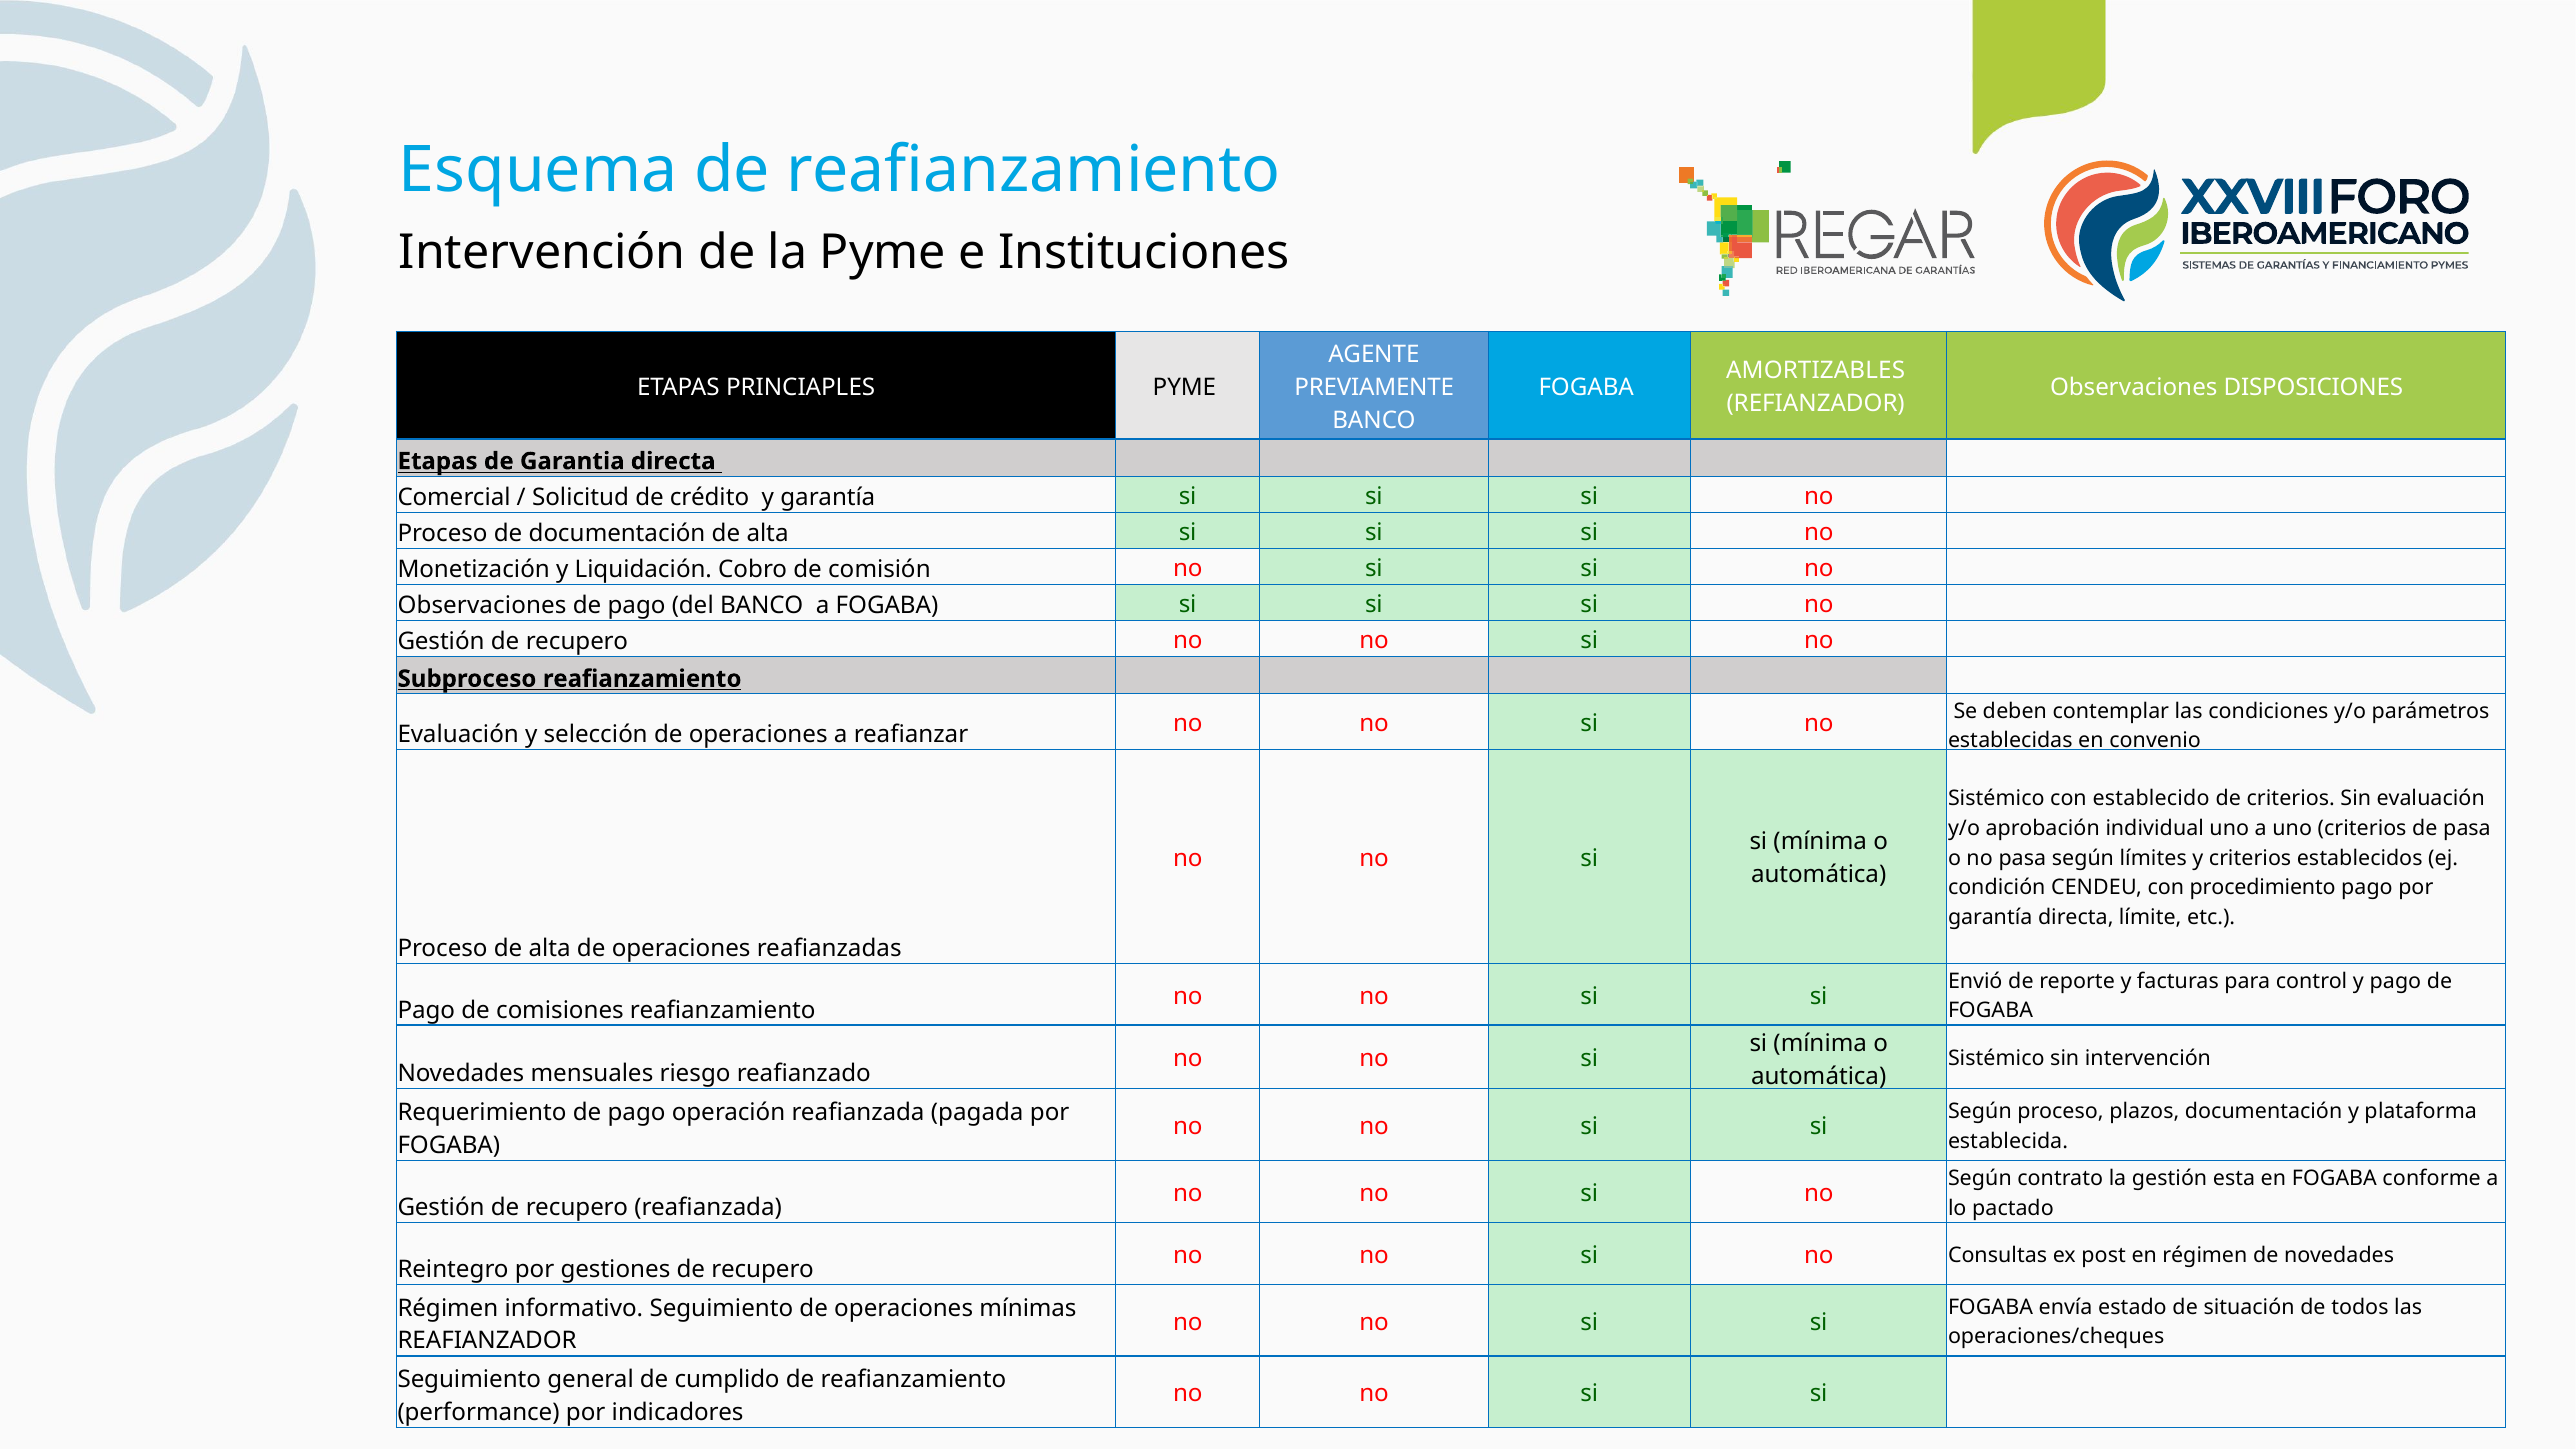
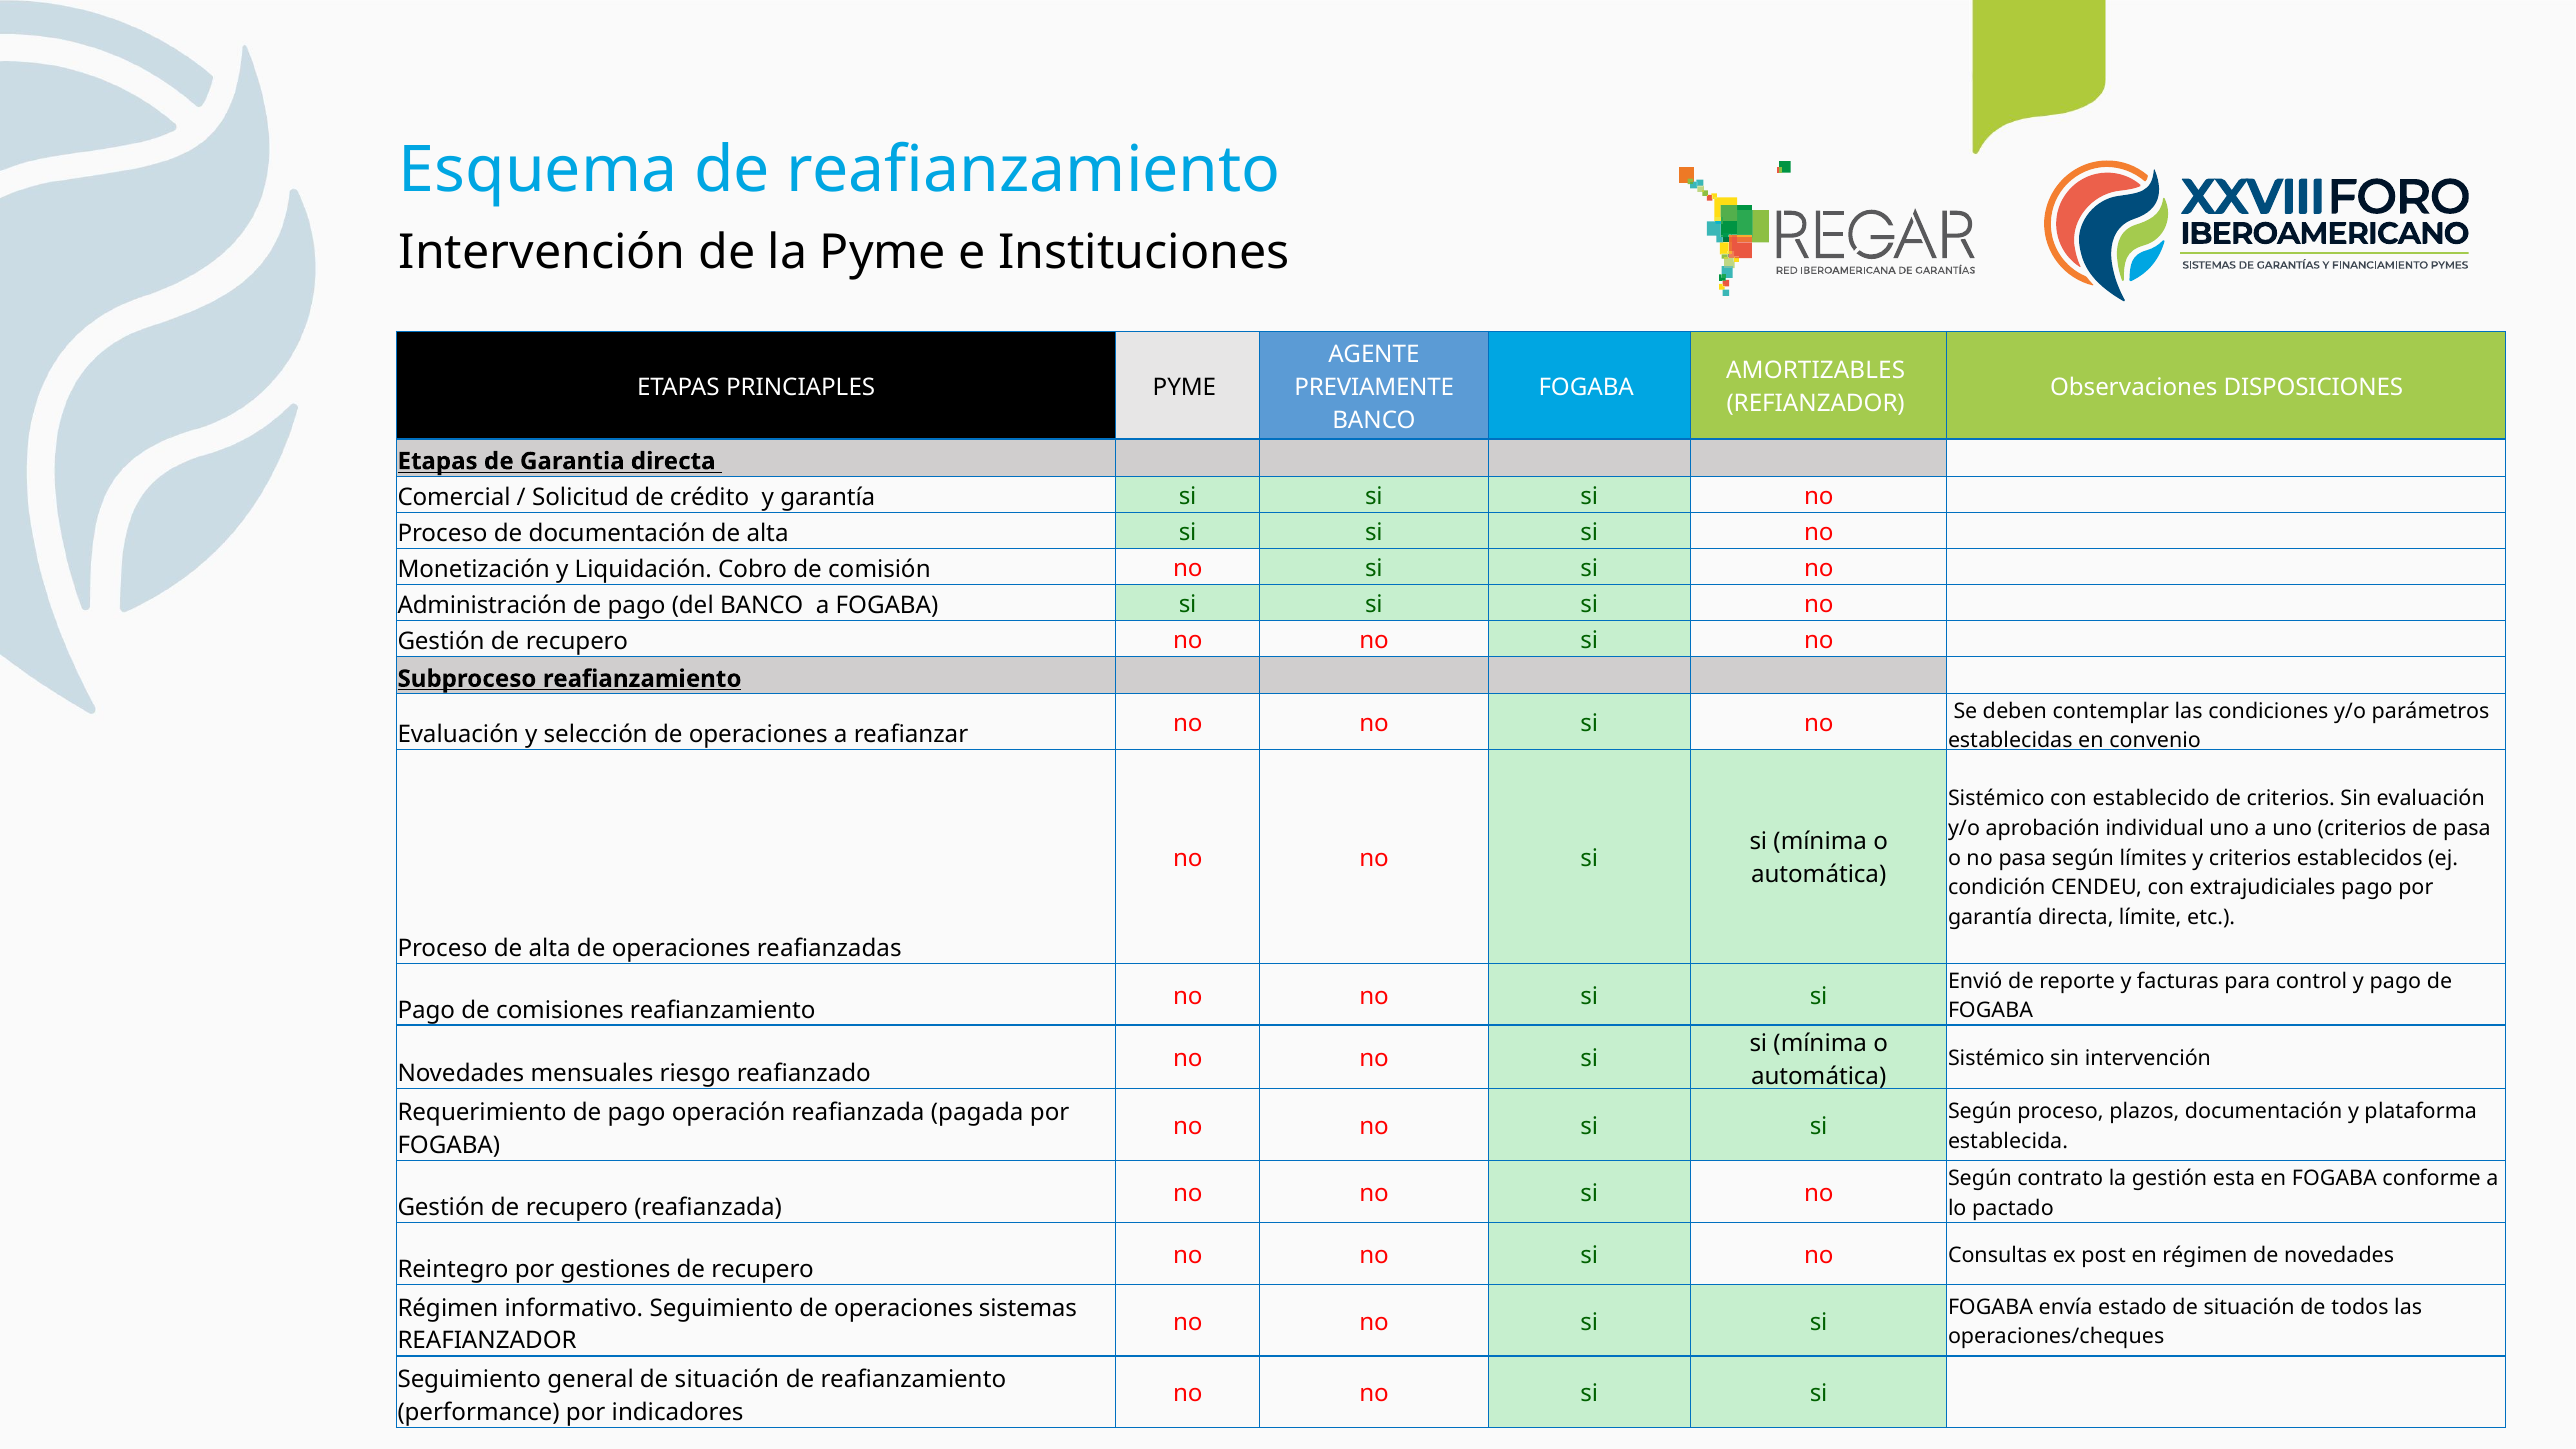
Observaciones at (482, 605): Observaciones -> Administración
procedimiento: procedimiento -> extrajudiciales
mínimas: mínimas -> sistemas
general de cumplido: cumplido -> situación
